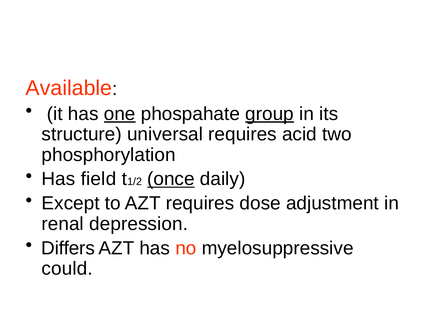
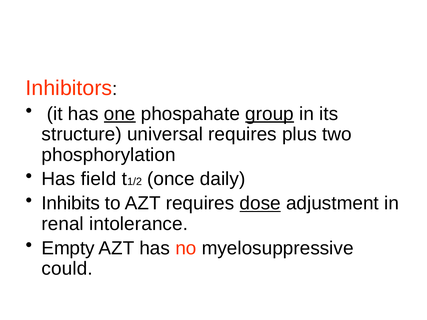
Available: Available -> Inhibitors
acid: acid -> plus
once underline: present -> none
Except: Except -> Inhibits
dose underline: none -> present
depression: depression -> intolerance
Differs: Differs -> Empty
